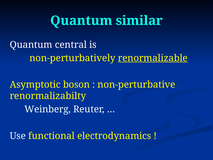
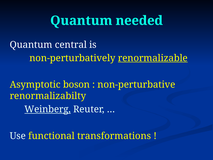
similar: similar -> needed
Weinberg underline: none -> present
electrodynamics: electrodynamics -> transformations
